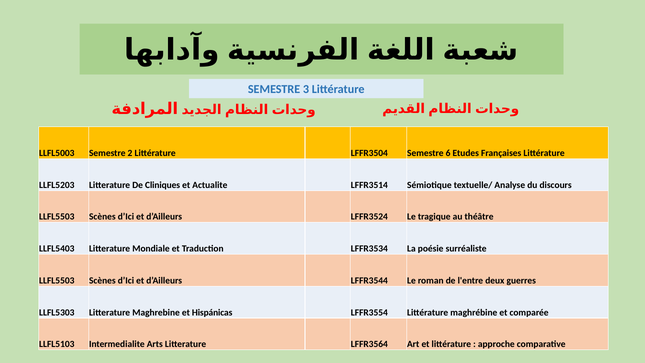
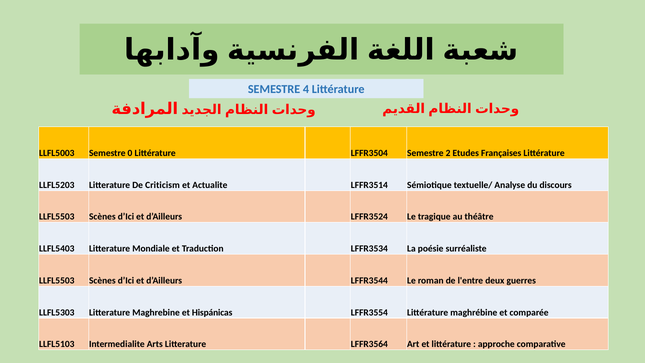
3: 3 -> 4
2: 2 -> 0
6: 6 -> 2
Cliniques: Cliniques -> Criticism
